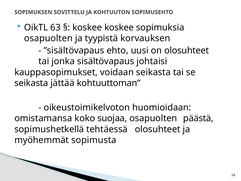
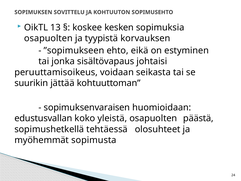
63: 63 -> 13
koskee koskee: koskee -> kesken
”sisältövapaus: ”sisältövapaus -> ”sopimukseen
uusi: uusi -> eikä
on olosuhteet: olosuhteet -> estyminen
kauppasopimukset: kauppasopimukset -> peruuttamisoikeus
seikasta at (31, 83): seikasta -> suurikin
oikeustoimikelvoton: oikeustoimikelvoton -> sopimuksenvaraisen
omistamansa: omistamansa -> edustusvallan
suojaa: suojaa -> yleistä
